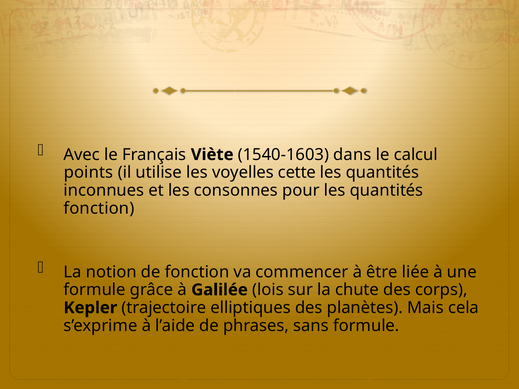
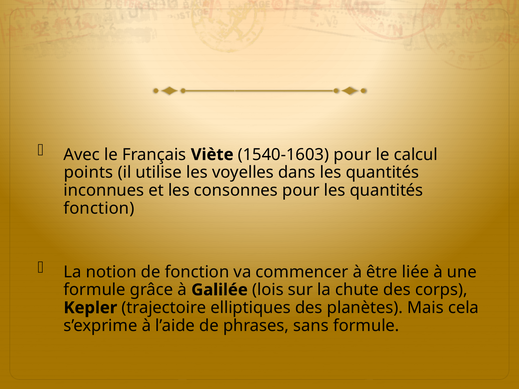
1540-1603 dans: dans -> pour
cette: cette -> dans
